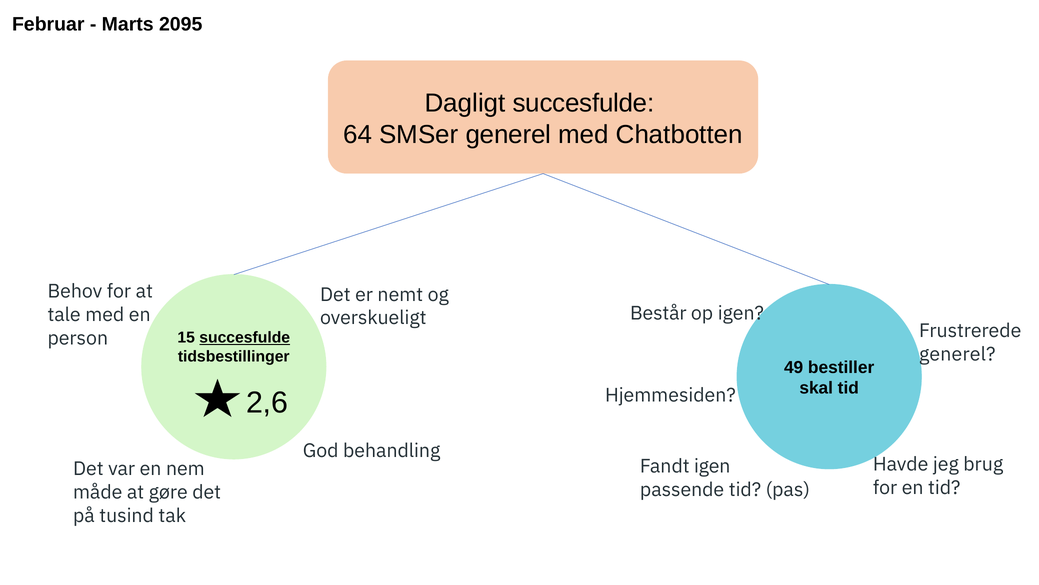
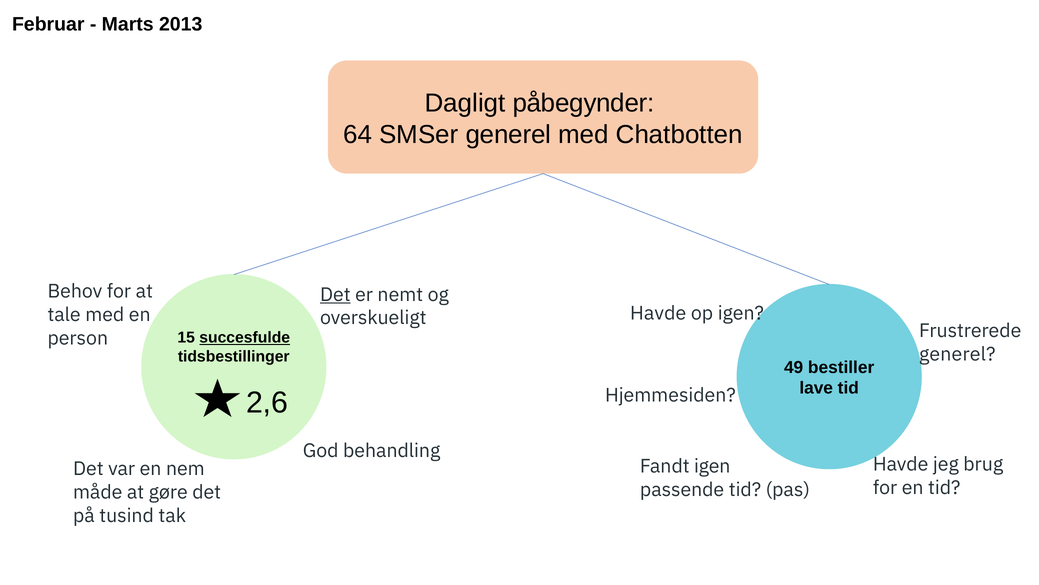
2095: 2095 -> 2013
Dagligt succesfulde: succesfulde -> påbegynder
Det at (335, 294) underline: none -> present
Består at (658, 313): Består -> Havde
skal: skal -> lave
